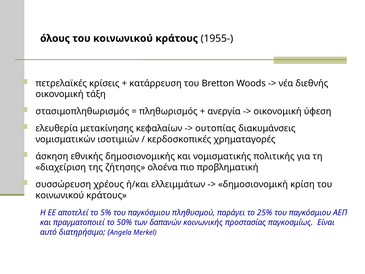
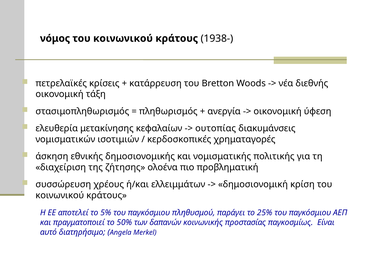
όλους: όλους -> νόμος
1955-: 1955- -> 1938-
